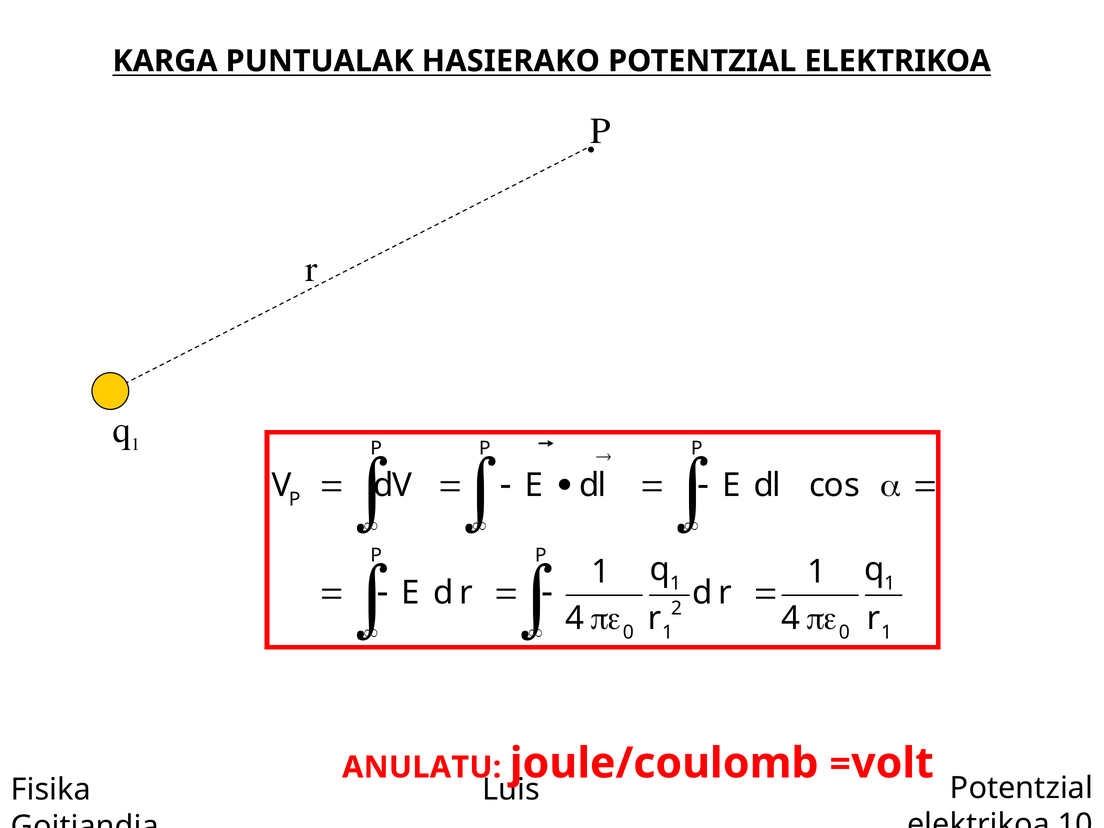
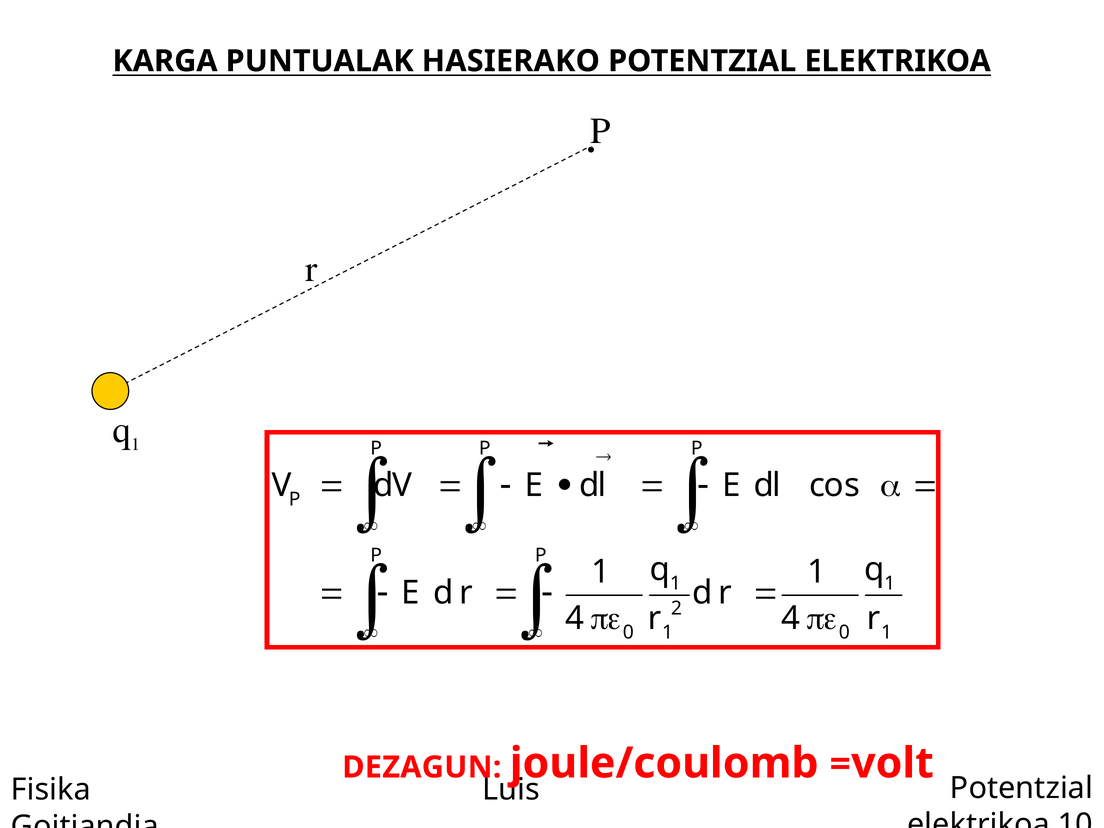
ANULATU: ANULATU -> DEZAGUN
